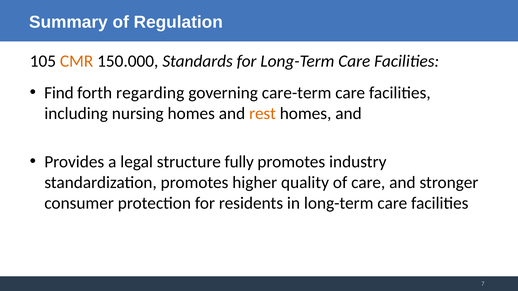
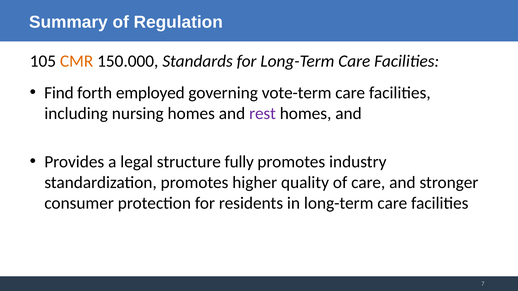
regarding: regarding -> employed
care-term: care-term -> vote-term
rest colour: orange -> purple
